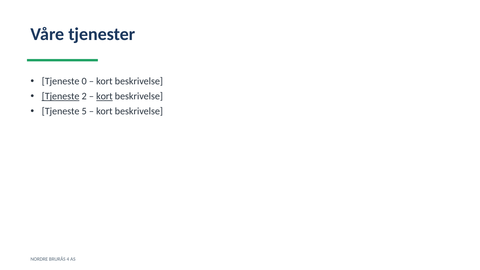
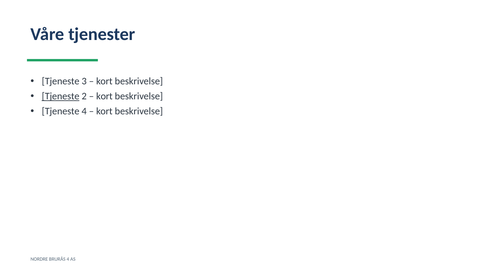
0: 0 -> 3
kort at (104, 96) underline: present -> none
Tjeneste 5: 5 -> 4
